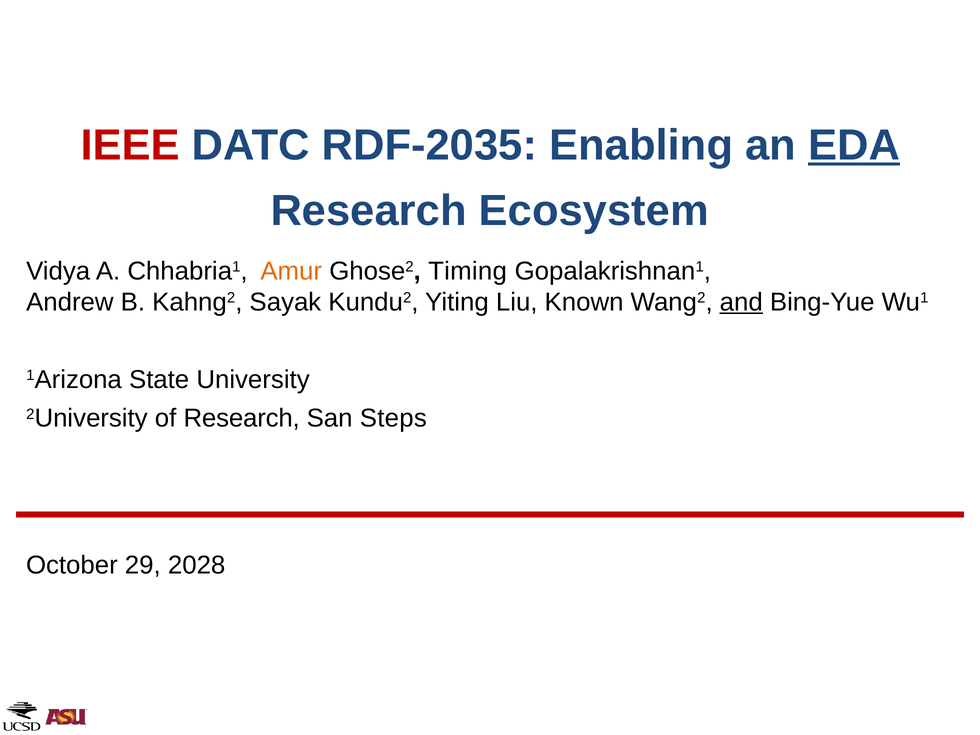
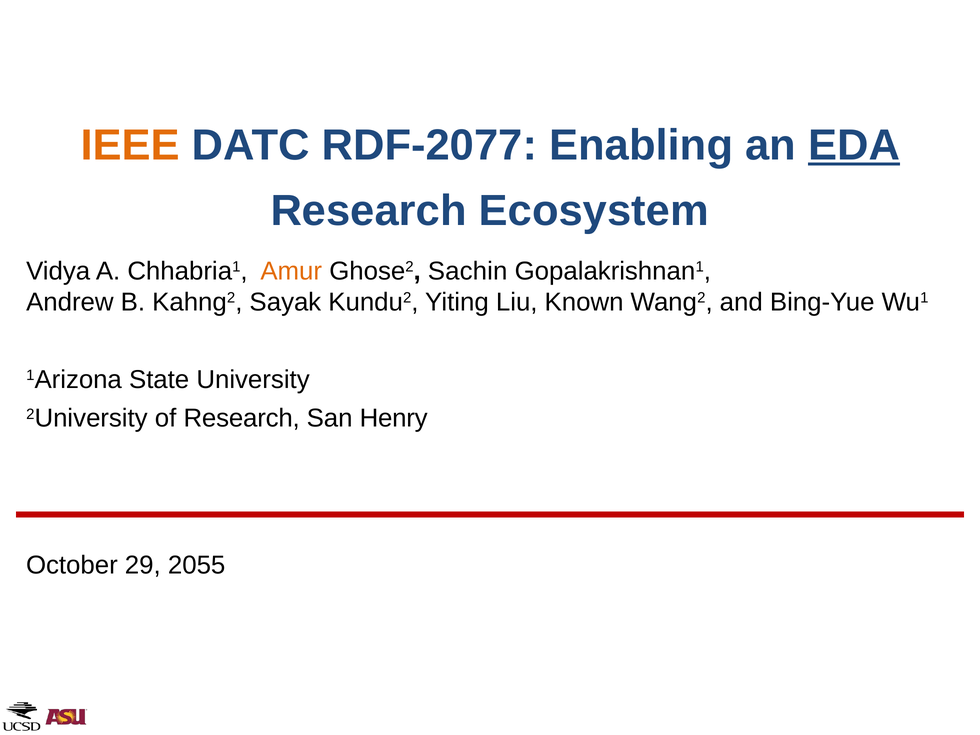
IEEE colour: red -> orange
RDF-2035: RDF-2035 -> RDF-2077
Timing: Timing -> Sachin
and underline: present -> none
Steps: Steps -> Henry
2028: 2028 -> 2055
